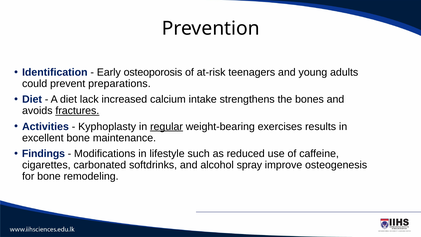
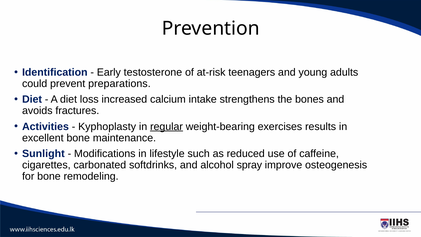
osteoporosis: osteoporosis -> testosterone
lack: lack -> loss
fractures underline: present -> none
Findings: Findings -> Sunlight
